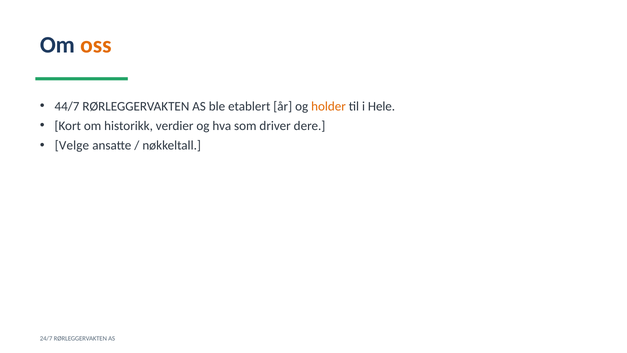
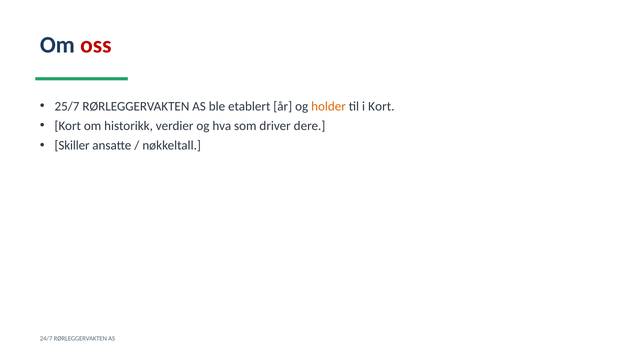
oss colour: orange -> red
44/7: 44/7 -> 25/7
i Hele: Hele -> Kort
Velge: Velge -> Skiller
